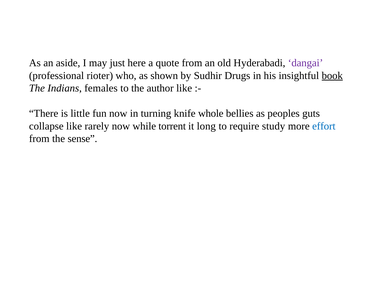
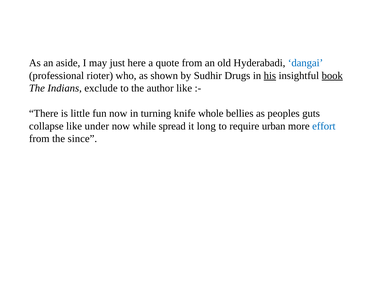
dangai colour: purple -> blue
his underline: none -> present
females: females -> exclude
rarely: rarely -> under
torrent: torrent -> spread
study: study -> urban
sense: sense -> since
